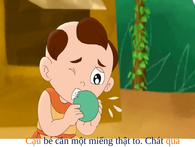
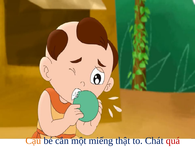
quá colour: orange -> red
